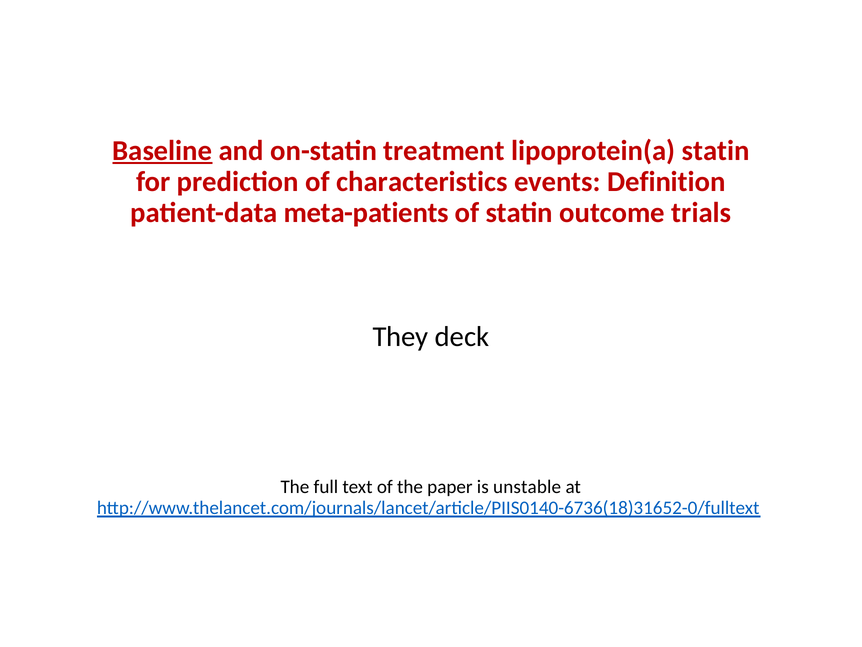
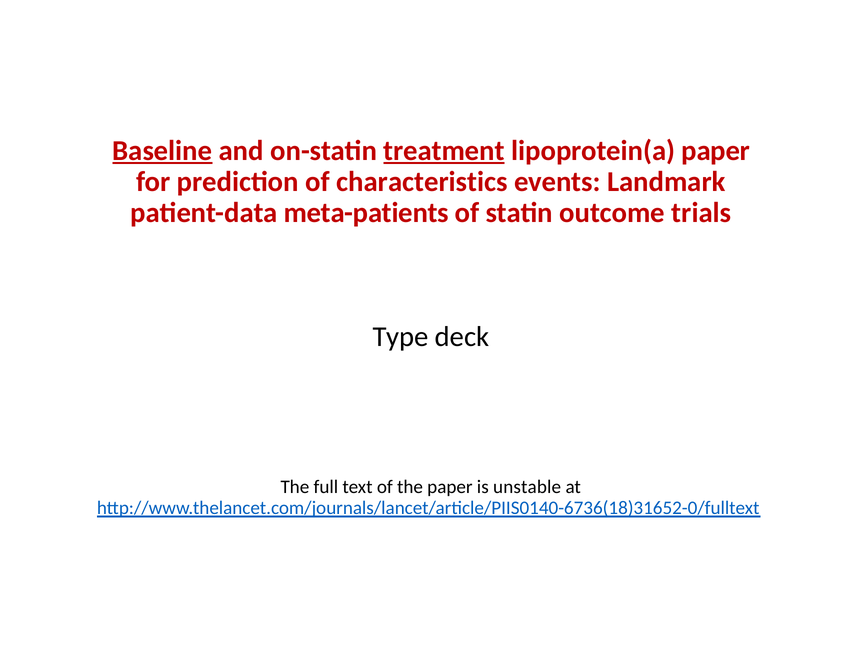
treatment underline: none -> present
lipoprotein(a statin: statin -> paper
Definition: Definition -> Landmark
They: They -> Type
